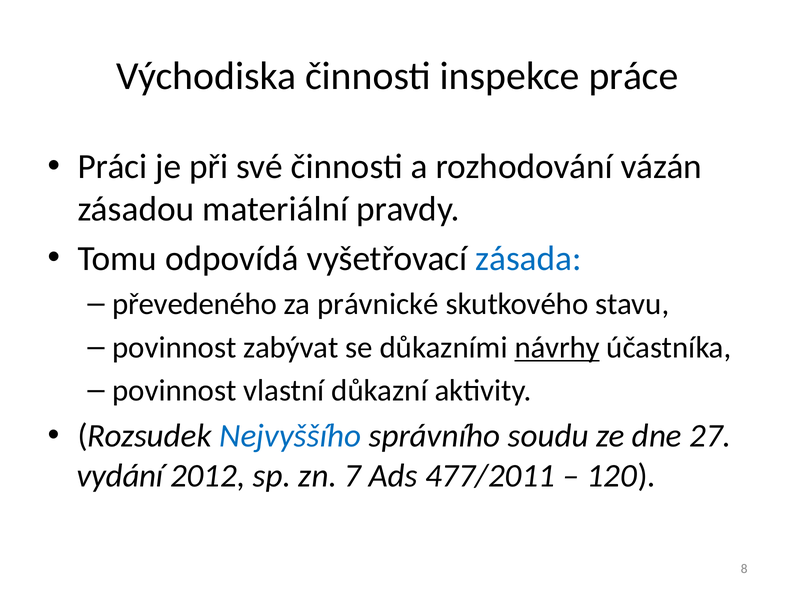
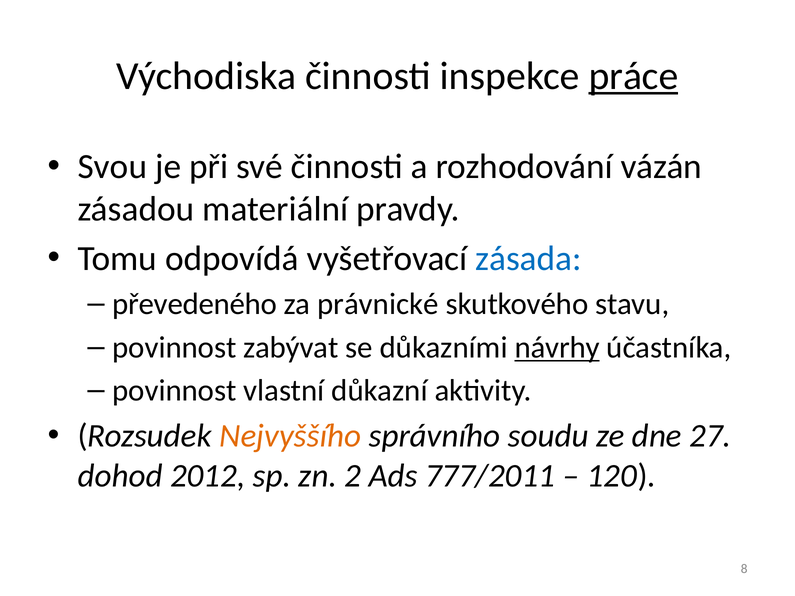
práce underline: none -> present
Práci: Práci -> Svou
Nejvyššího colour: blue -> orange
vydání: vydání -> dohod
7: 7 -> 2
477/2011: 477/2011 -> 777/2011
